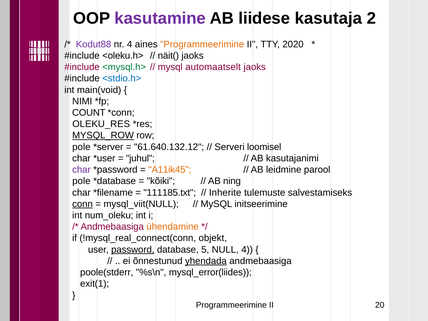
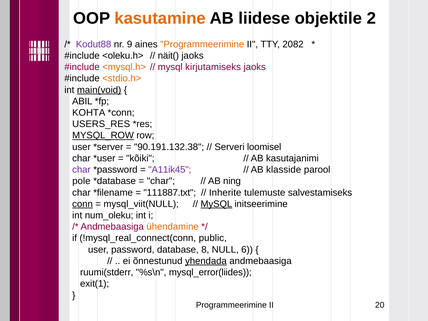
kasutamine colour: purple -> orange
kasutaja: kasutaja -> objektile
nr 4: 4 -> 9
2020: 2020 -> 2082
<mysql.h> colour: green -> orange
automaatselt: automaatselt -> kirjutamiseks
<stdio.h> colour: blue -> orange
main(void underline: none -> present
NIMI: NIMI -> ABIL
COUNT: COUNT -> KOHTA
OLEKU_RES: OLEKU_RES -> USERS_RES
pole at (81, 147): pole -> user
61.640.132.12: 61.640.132.12 -> 90.191.132.38
juhul: juhul -> kõiki
A11ik45 colour: orange -> purple
leidmine: leidmine -> klasside
kõiki at (161, 181): kõiki -> char
111185.txt: 111185.txt -> 111887.txt
MySQL at (216, 204) underline: none -> present
objekt: objekt -> public
password underline: present -> none
5: 5 -> 8
NULL 4: 4 -> 6
poole(stderr: poole(stderr -> ruumi(stderr
